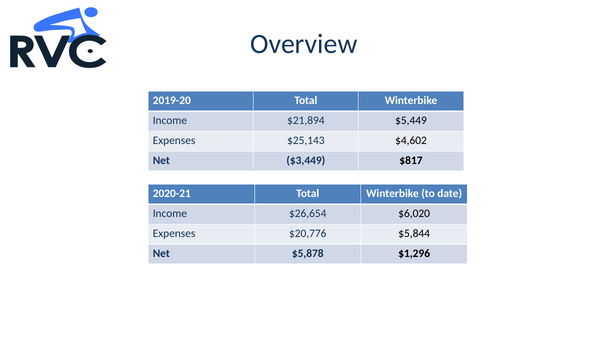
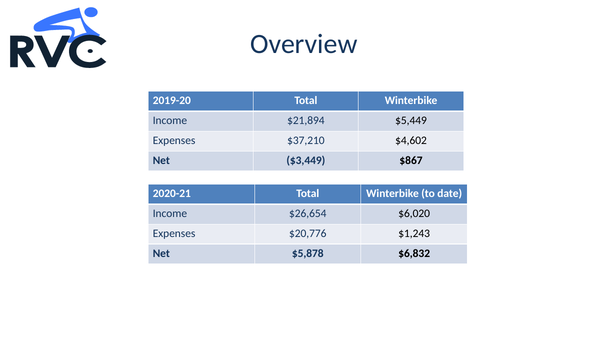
$25,143: $25,143 -> $37,210
$817: $817 -> $867
$5,844: $5,844 -> $1,243
$1,296: $1,296 -> $6,832
